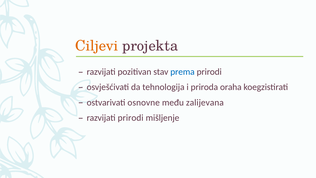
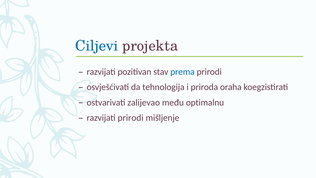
Ciljevi colour: orange -> blue
osnovne: osnovne -> zalijevao
zalijevana: zalijevana -> optimalnu
